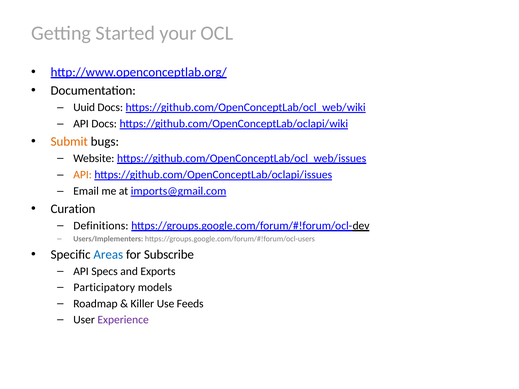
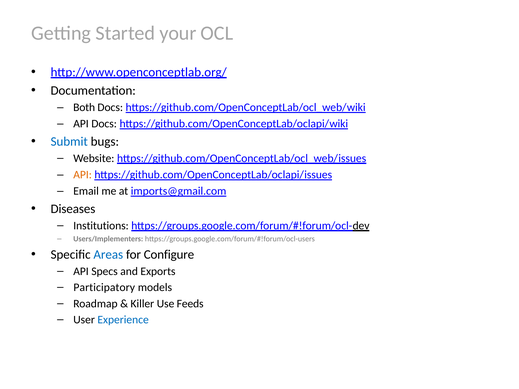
Uuid: Uuid -> Both
Submit colour: orange -> blue
Curation: Curation -> Diseases
Definitions: Definitions -> Institutions
Subscribe: Subscribe -> Configure
Experience colour: purple -> blue
